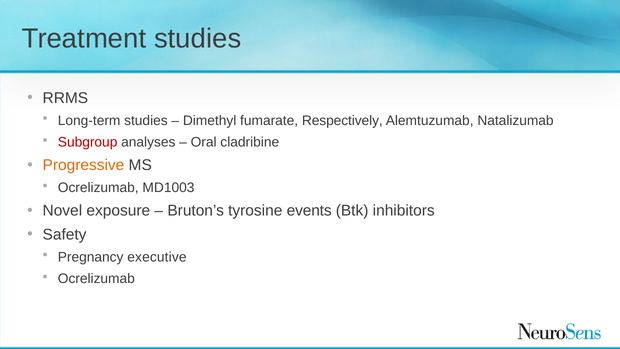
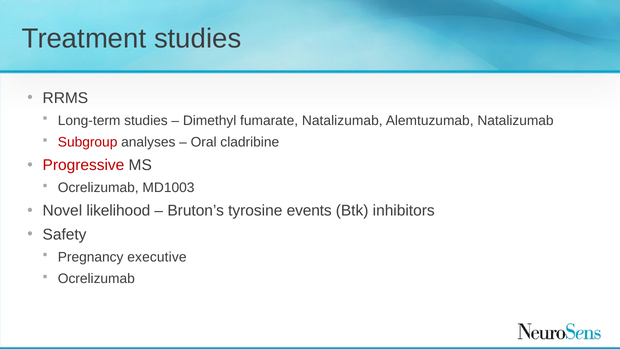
fumarate Respectively: Respectively -> Natalizumab
Progressive colour: orange -> red
exposure: exposure -> likelihood
